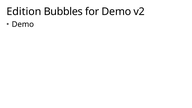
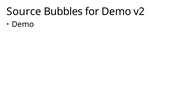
Edition: Edition -> Source
